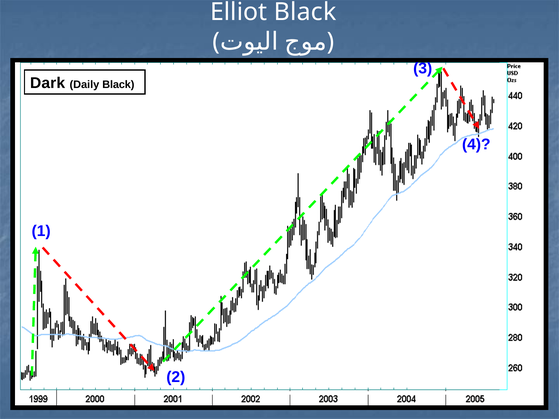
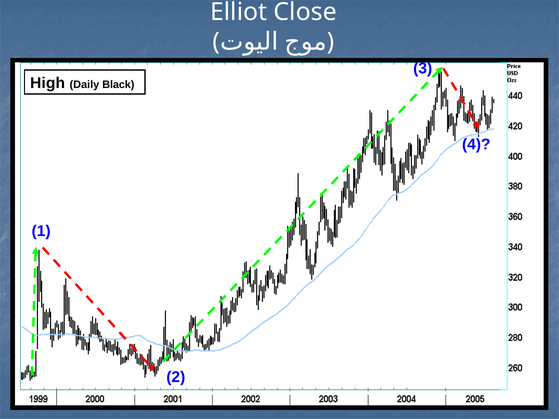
Elliot Black: Black -> Close
Dark: Dark -> High
